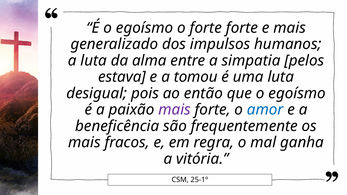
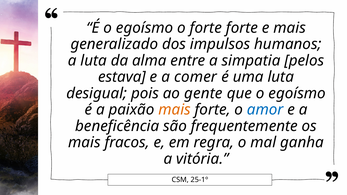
tomou: tomou -> comer
então: então -> gente
mais at (175, 110) colour: purple -> orange
